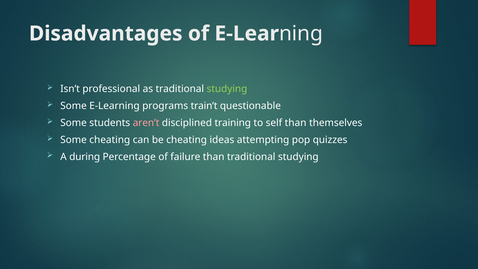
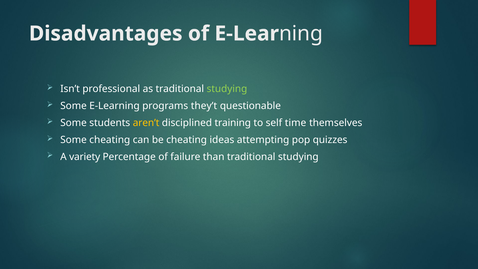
train’t: train’t -> they’t
aren’t colour: pink -> yellow
self than: than -> time
during: during -> variety
